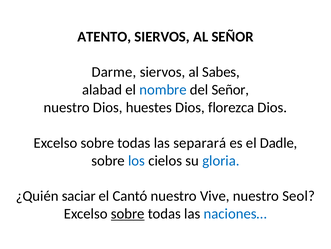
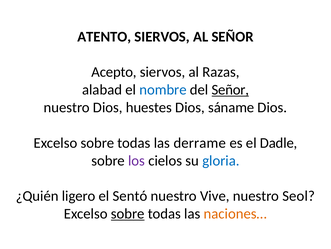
Darme: Darme -> Acepto
Sabes: Sabes -> Razas
Señor at (230, 90) underline: none -> present
florezca: florezca -> sáname
separará: separará -> derrame
los colour: blue -> purple
saciar: saciar -> ligero
Cantó: Cantó -> Sentó
naciones… colour: blue -> orange
